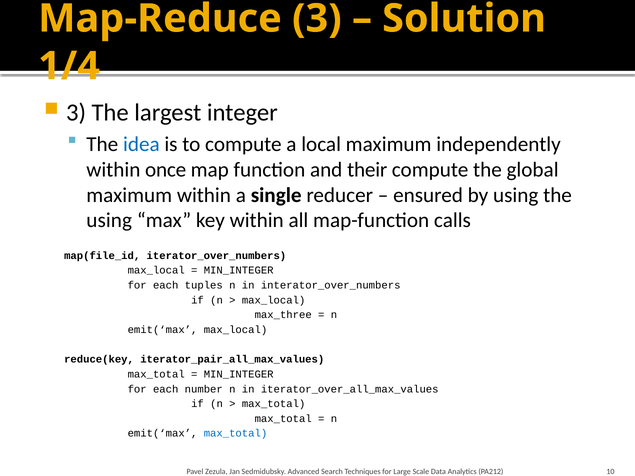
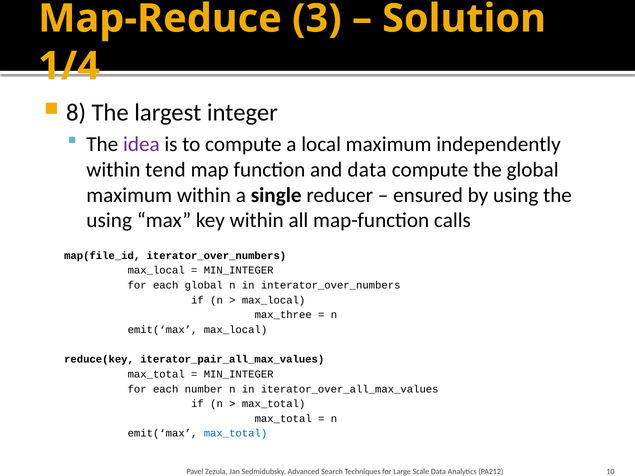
3 at (76, 113): 3 -> 8
idea colour: blue -> purple
once: once -> tend
and their: their -> data
each tuples: tuples -> global
